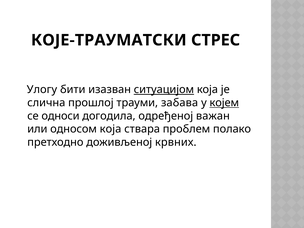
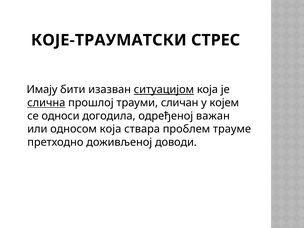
Улогу: Улогу -> Имају
слична underline: none -> present
забава: забава -> сличан
којем underline: present -> none
полако: полако -> трауме
крвних: крвних -> доводи
